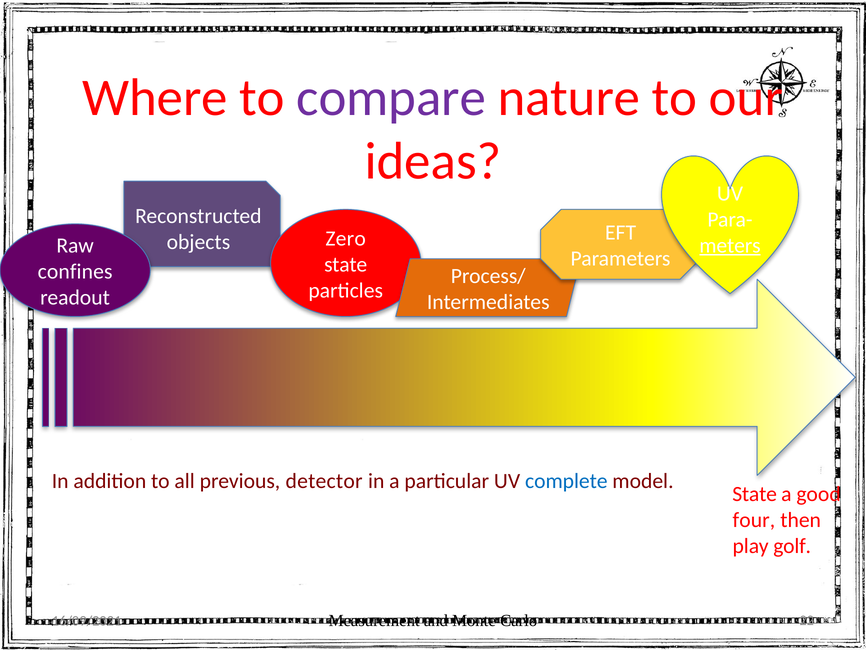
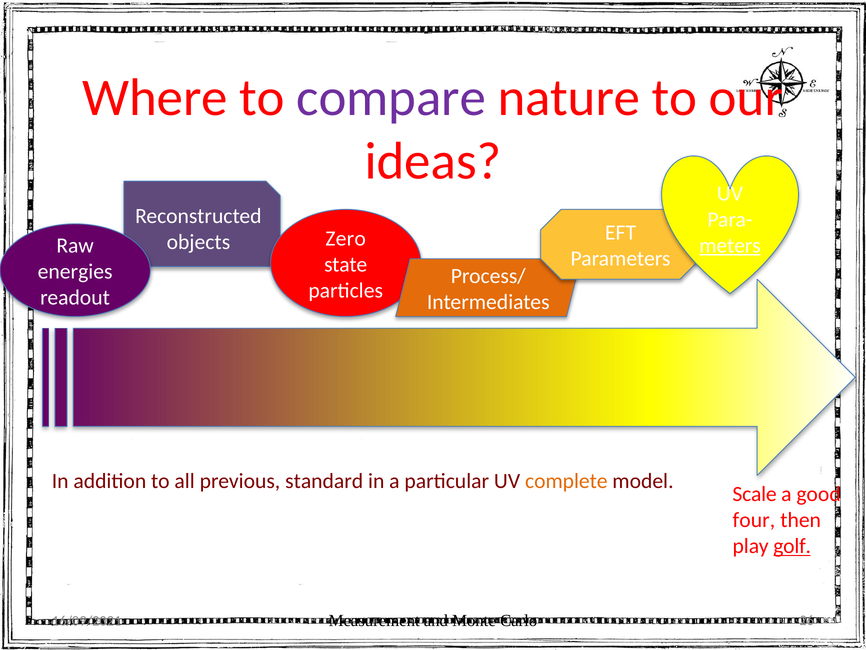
confines: confines -> energies
detector: detector -> standard
complete colour: blue -> orange
State at (755, 494): State -> Scale
golf underline: none -> present
22: 22 -> 26
